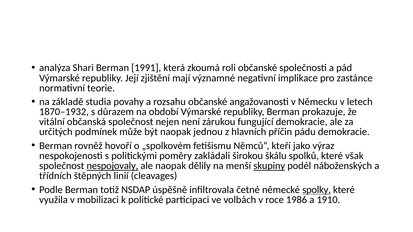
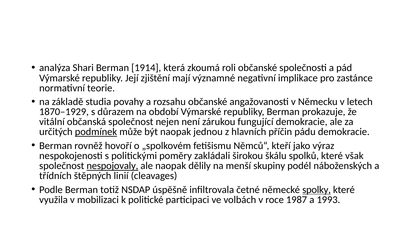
1991: 1991 -> 1914
1870–1932: 1870–1932 -> 1870–1929
podmínek underline: none -> present
skupiny underline: present -> none
1986: 1986 -> 1987
1910: 1910 -> 1993
